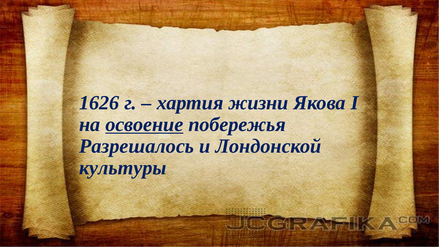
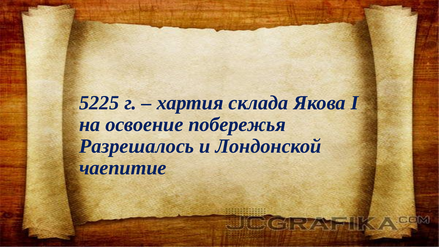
1626: 1626 -> 5225
жизни: жизни -> склада
освоение underline: present -> none
культуры: культуры -> чаепитие
